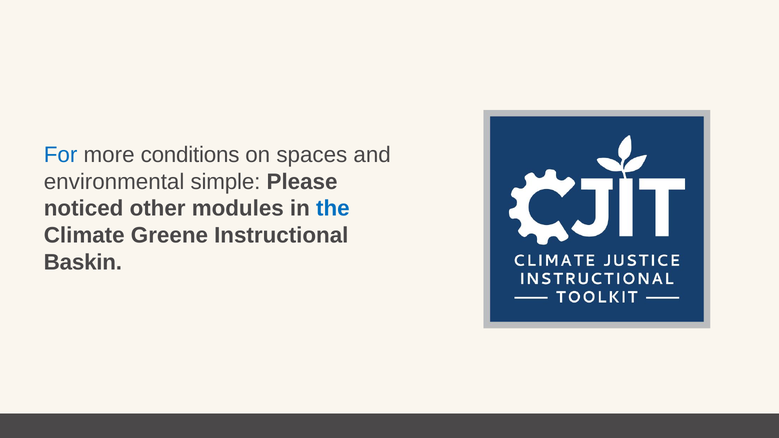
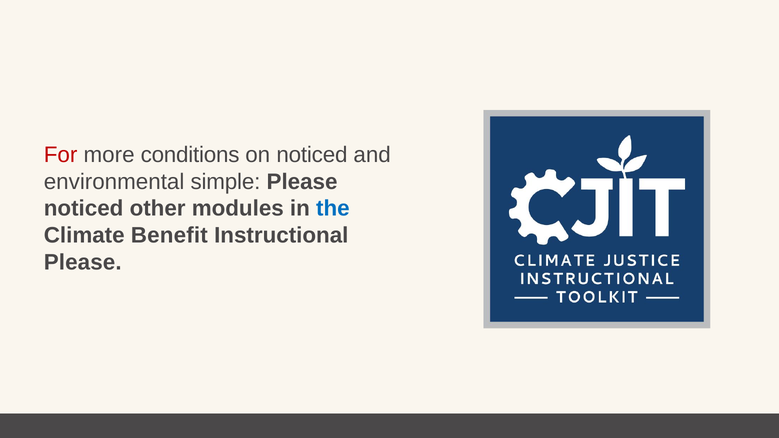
For colour: blue -> red
on spaces: spaces -> noticed
Greene: Greene -> Benefit
Baskin at (83, 262): Baskin -> Please
